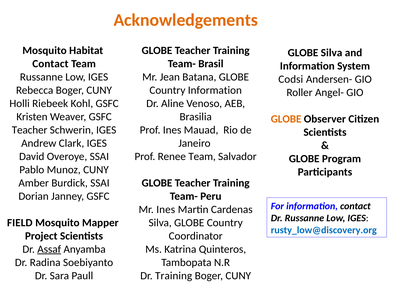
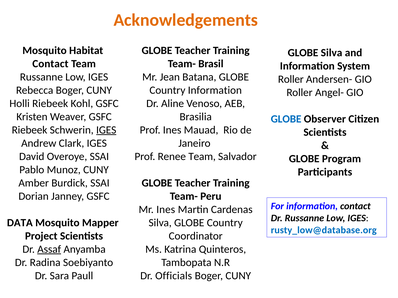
Codsi at (291, 79): Codsi -> Roller
GLOBE at (286, 119) colour: orange -> blue
Teacher at (30, 130): Teacher -> Riebeek
IGES at (106, 130) underline: none -> present
FIELD: FIELD -> DATA
rusty_low@discovery.org: rusty_low@discovery.org -> rusty_low@database.org
Dr Training: Training -> Officials
